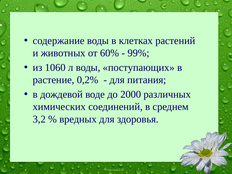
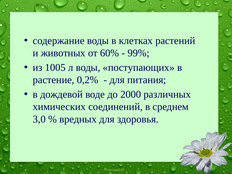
1060: 1060 -> 1005
3,2: 3,2 -> 3,0
